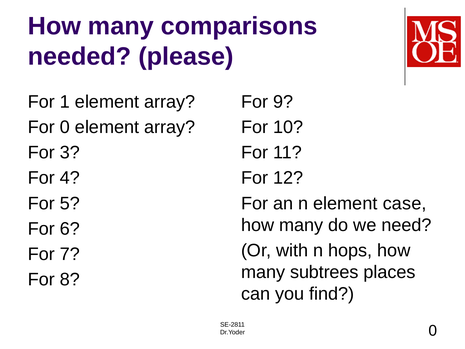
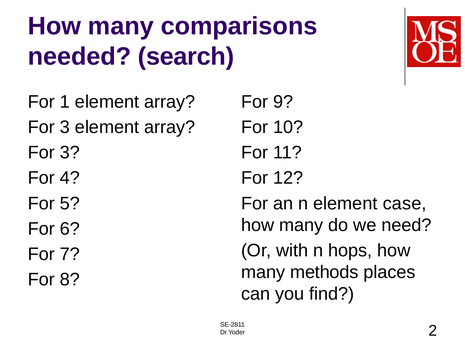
please: please -> search
0 at (65, 127): 0 -> 3
subtrees: subtrees -> methods
Dr.Yoder 0: 0 -> 2
